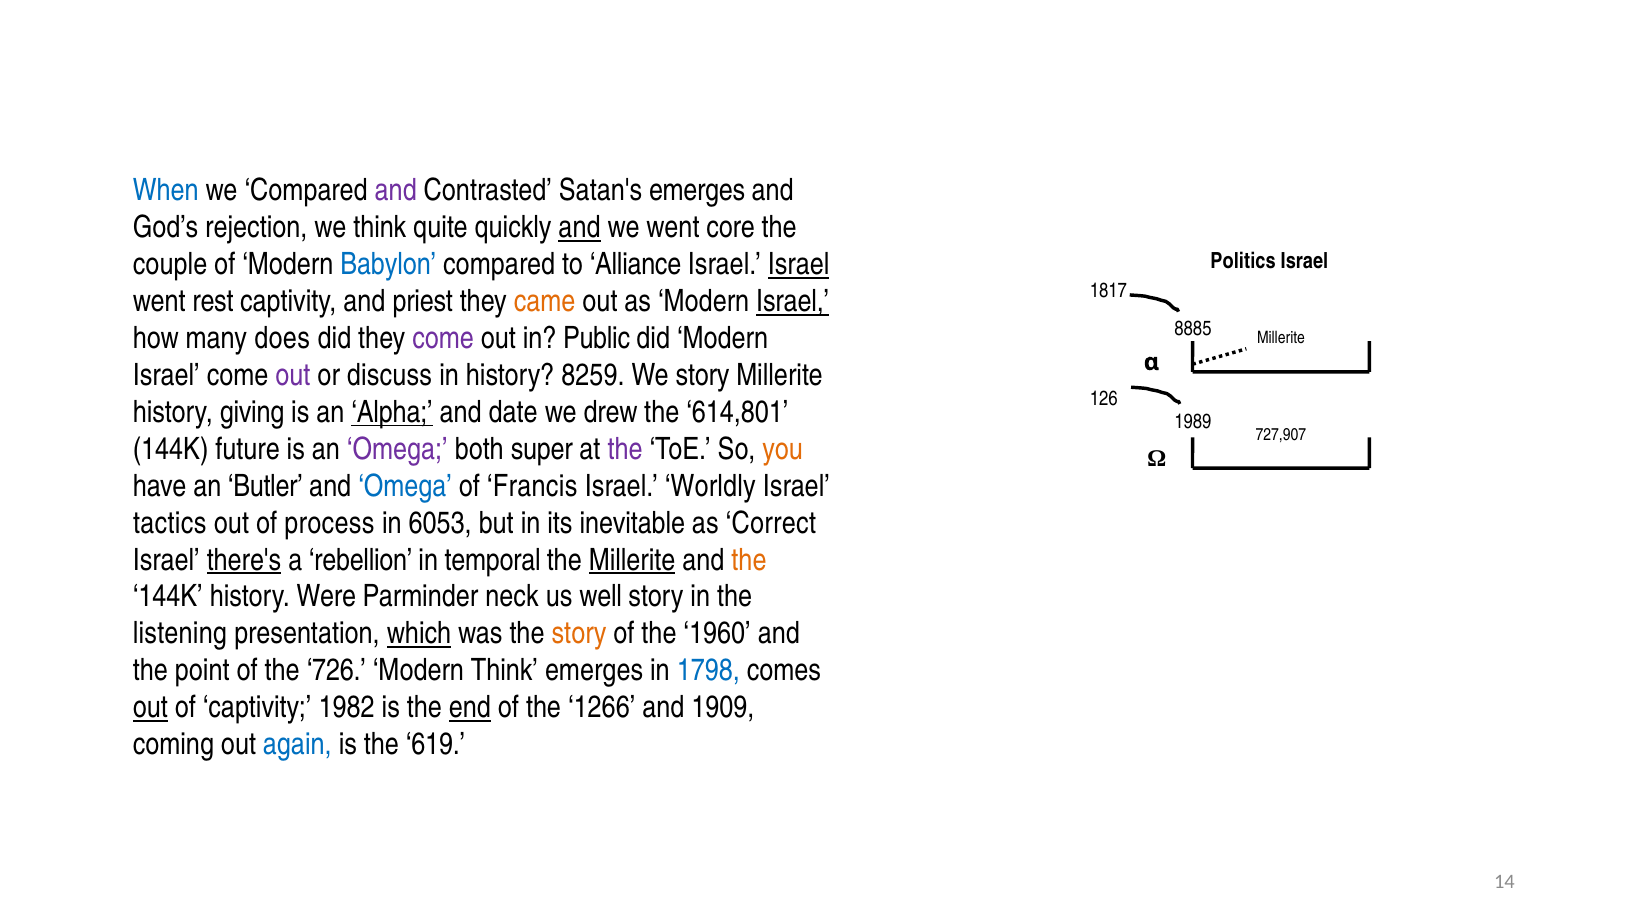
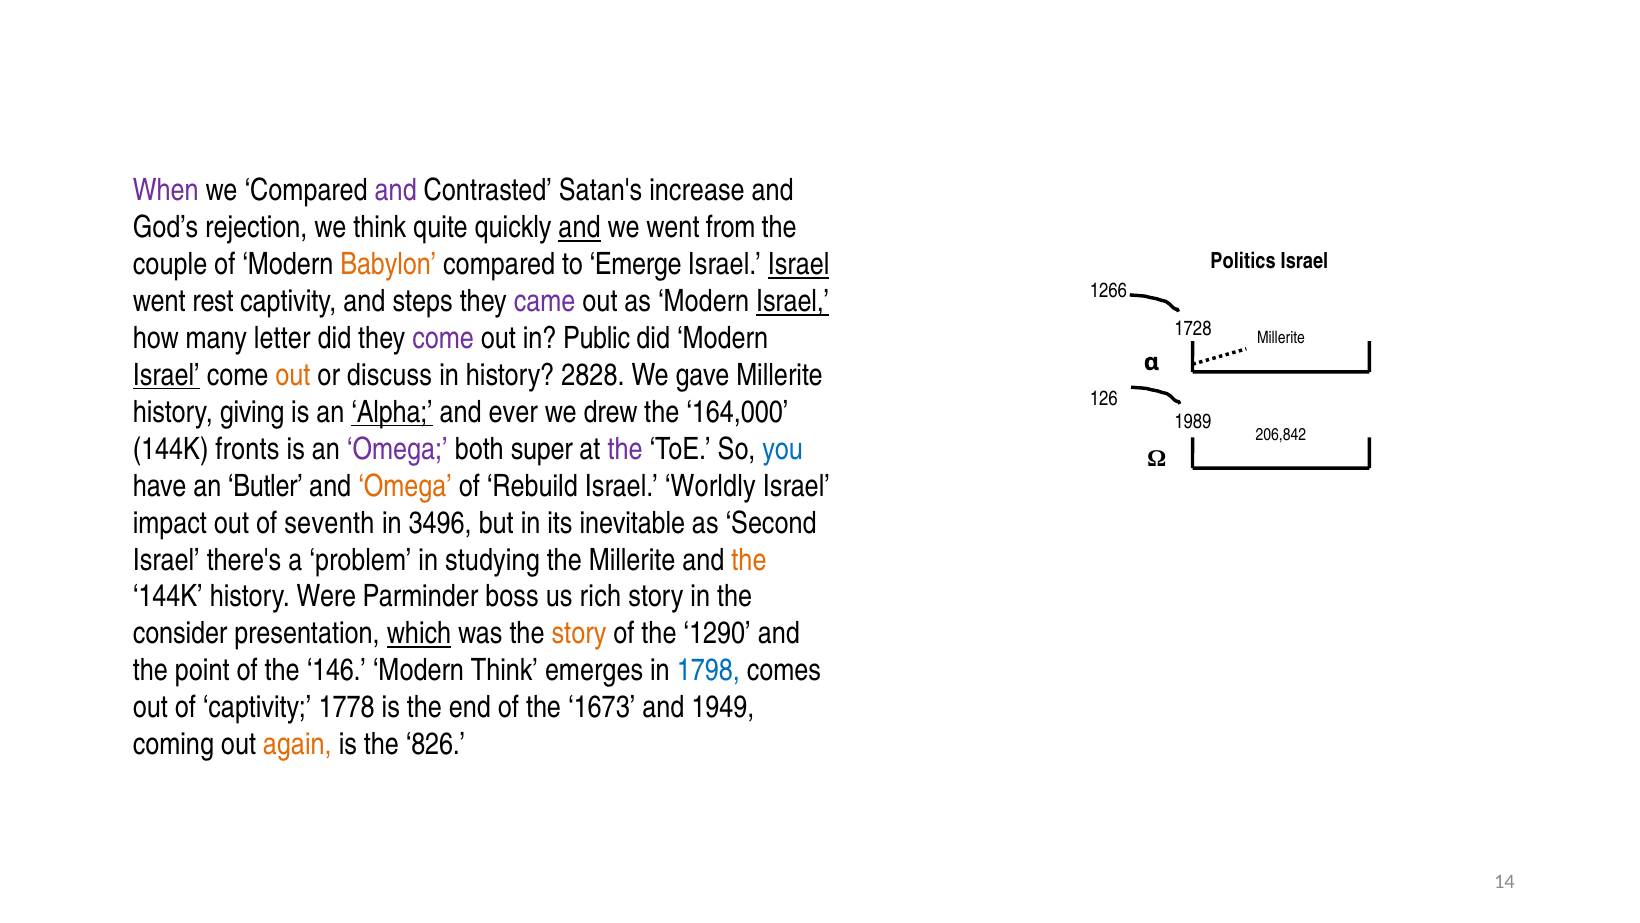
When colour: blue -> purple
Satan's emerges: emerges -> increase
core: core -> from
Babylon colour: blue -> orange
Alliance: Alliance -> Emerge
1817: 1817 -> 1266
priest: priest -> steps
came colour: orange -> purple
8885: 8885 -> 1728
does: does -> letter
Israel at (166, 375) underline: none -> present
out at (293, 375) colour: purple -> orange
8259: 8259 -> 2828
We story: story -> gave
date: date -> ever
614,801: 614,801 -> 164,000
727,907: 727,907 -> 206,842
future: future -> fronts
you colour: orange -> blue
Omega at (405, 486) colour: blue -> orange
Francis: Francis -> Rebuild
tactics: tactics -> impact
process: process -> seventh
6053: 6053 -> 3496
Correct: Correct -> Second
there's underline: present -> none
rebellion: rebellion -> problem
temporal: temporal -> studying
Millerite at (632, 560) underline: present -> none
neck: neck -> boss
well: well -> rich
listening: listening -> consider
1960: 1960 -> 1290
726: 726 -> 146
out at (150, 707) underline: present -> none
1982: 1982 -> 1778
end underline: present -> none
1266: 1266 -> 1673
1909: 1909 -> 1949
again colour: blue -> orange
619: 619 -> 826
